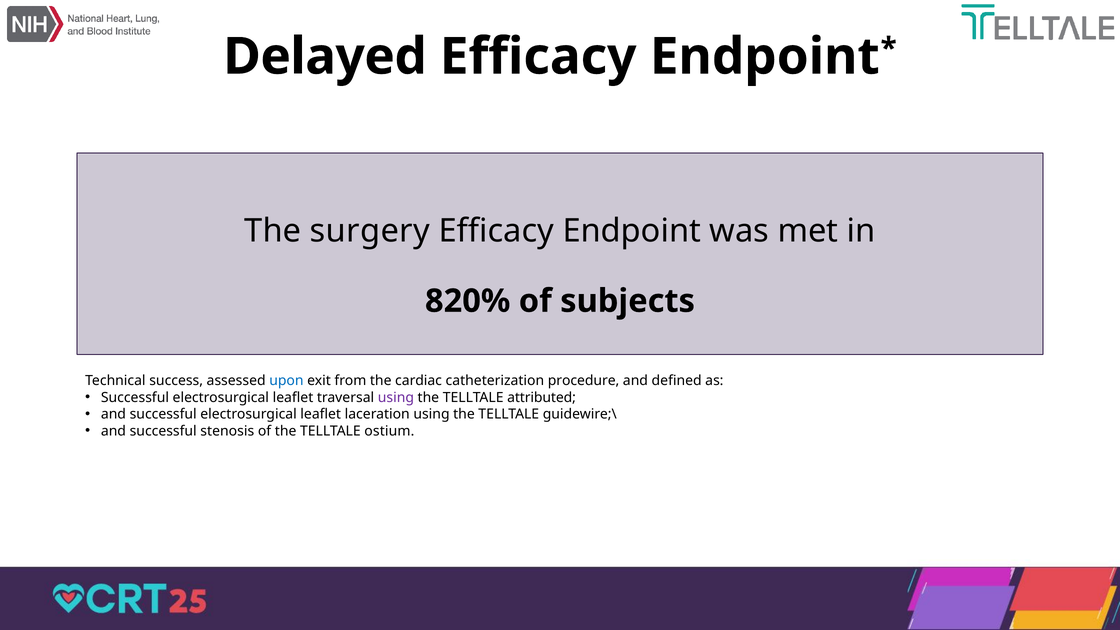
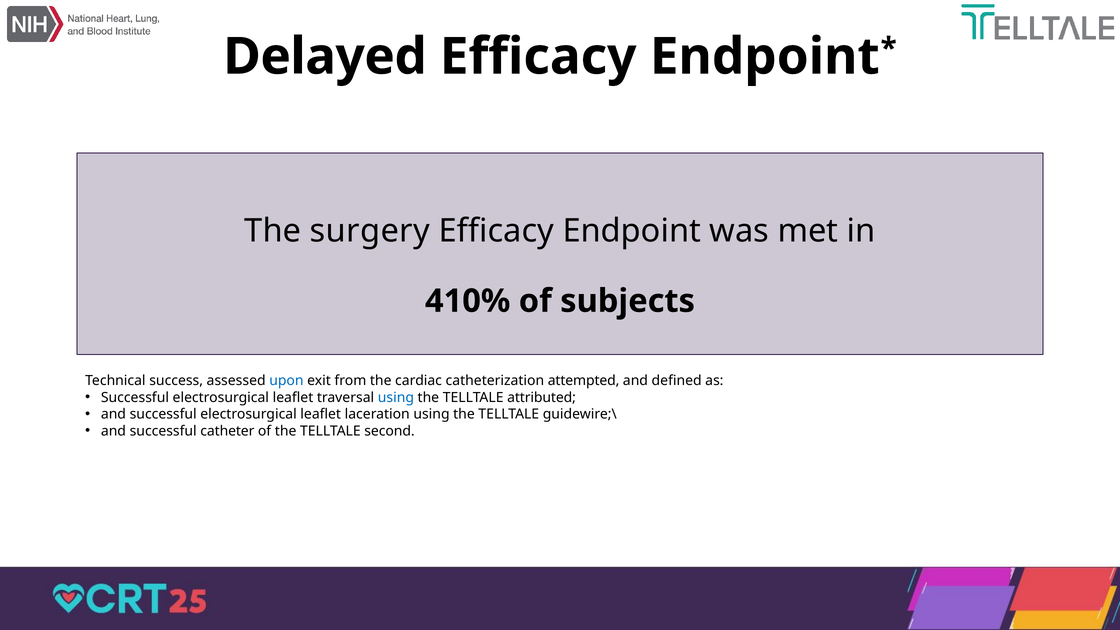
820%: 820% -> 410%
procedure: procedure -> attempted
using at (396, 397) colour: purple -> blue
stenosis: stenosis -> catheter
ostium: ostium -> second
